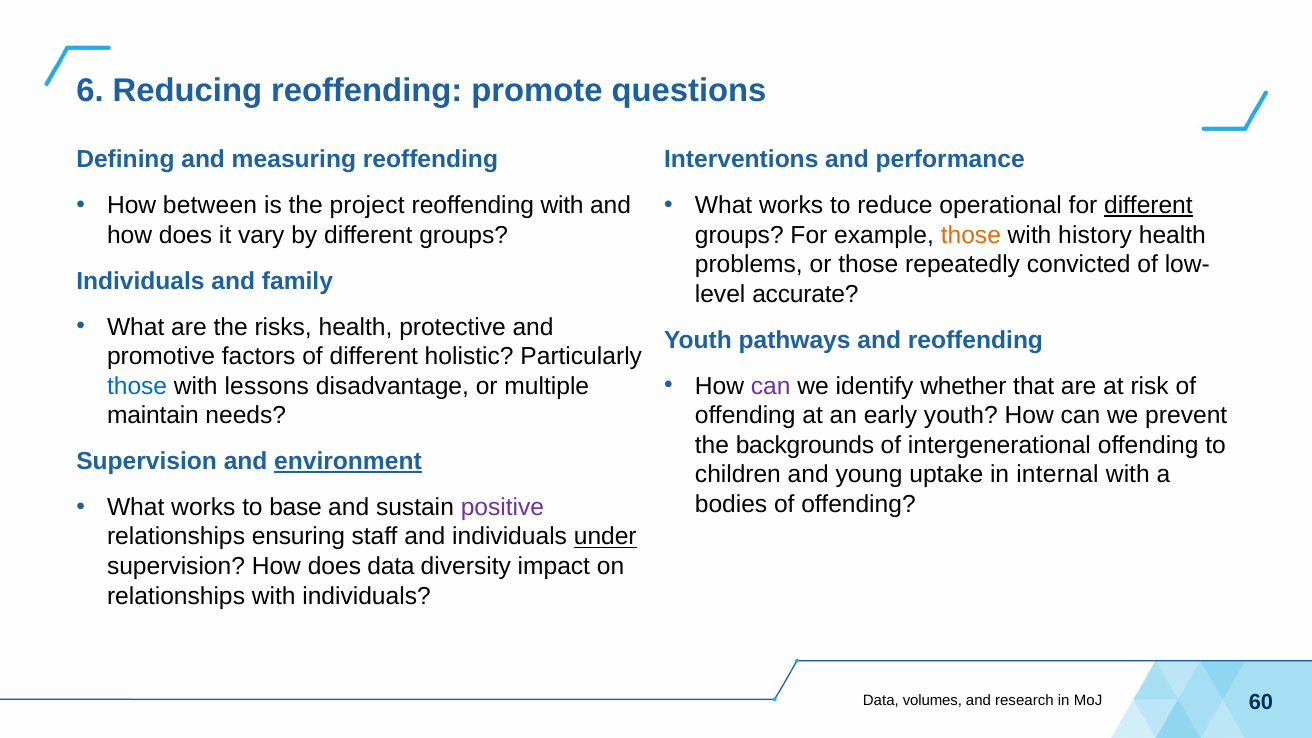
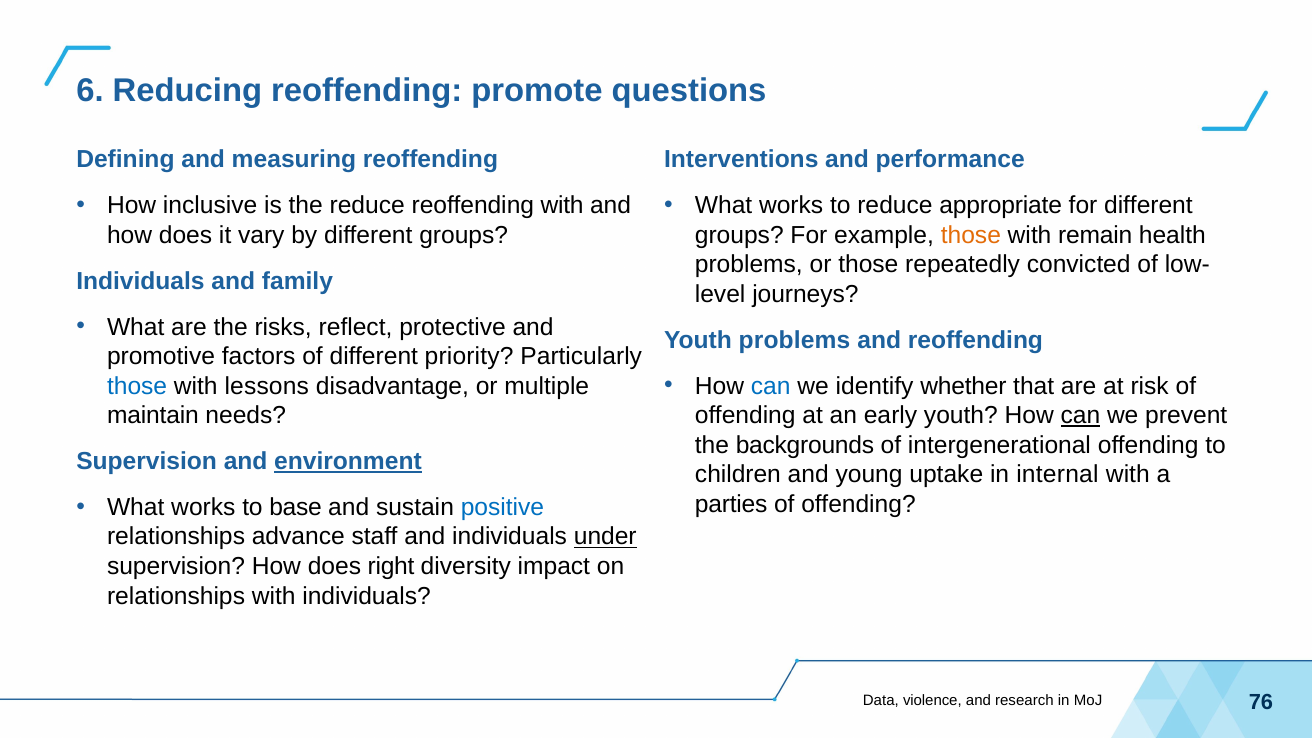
between: between -> inclusive
the project: project -> reduce
operational: operational -> appropriate
different at (1148, 205) underline: present -> none
history: history -> remain
accurate: accurate -> journeys
risks health: health -> reflect
Youth pathways: pathways -> problems
holistic: holistic -> priority
can at (771, 386) colour: purple -> blue
can at (1080, 415) underline: none -> present
bodies: bodies -> parties
positive colour: purple -> blue
ensuring: ensuring -> advance
does data: data -> right
volumes: volumes -> violence
60: 60 -> 76
